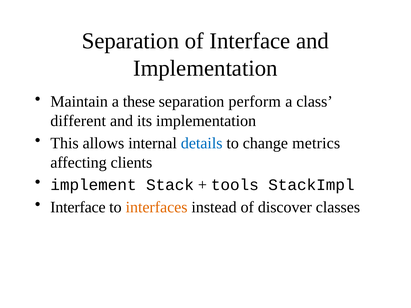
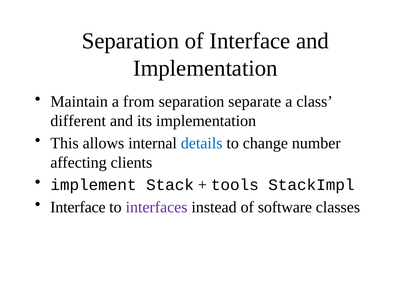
these: these -> from
perform: perform -> separate
metrics: metrics -> number
interfaces colour: orange -> purple
discover: discover -> software
